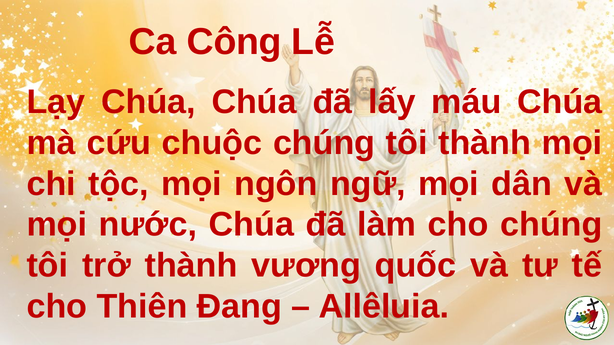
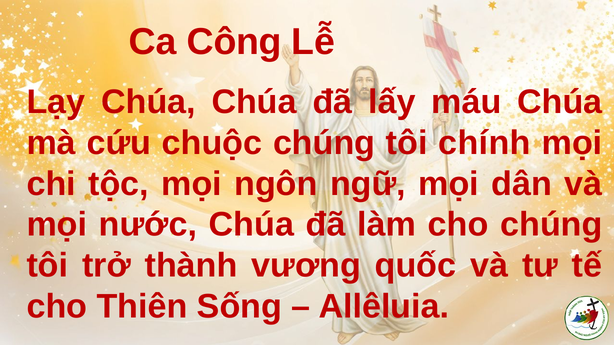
tôi thành: thành -> chính
Đang: Đang -> Sống
